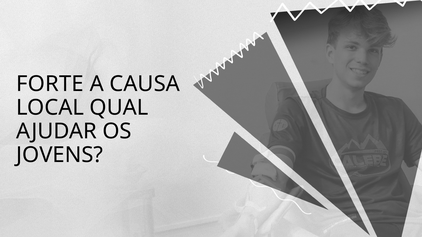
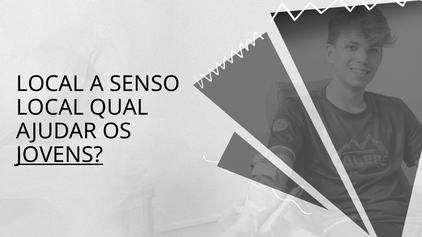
FORTE at (50, 84): FORTE -> LOCAL
CAUSA: CAUSA -> SENSO
JOVENS underline: none -> present
